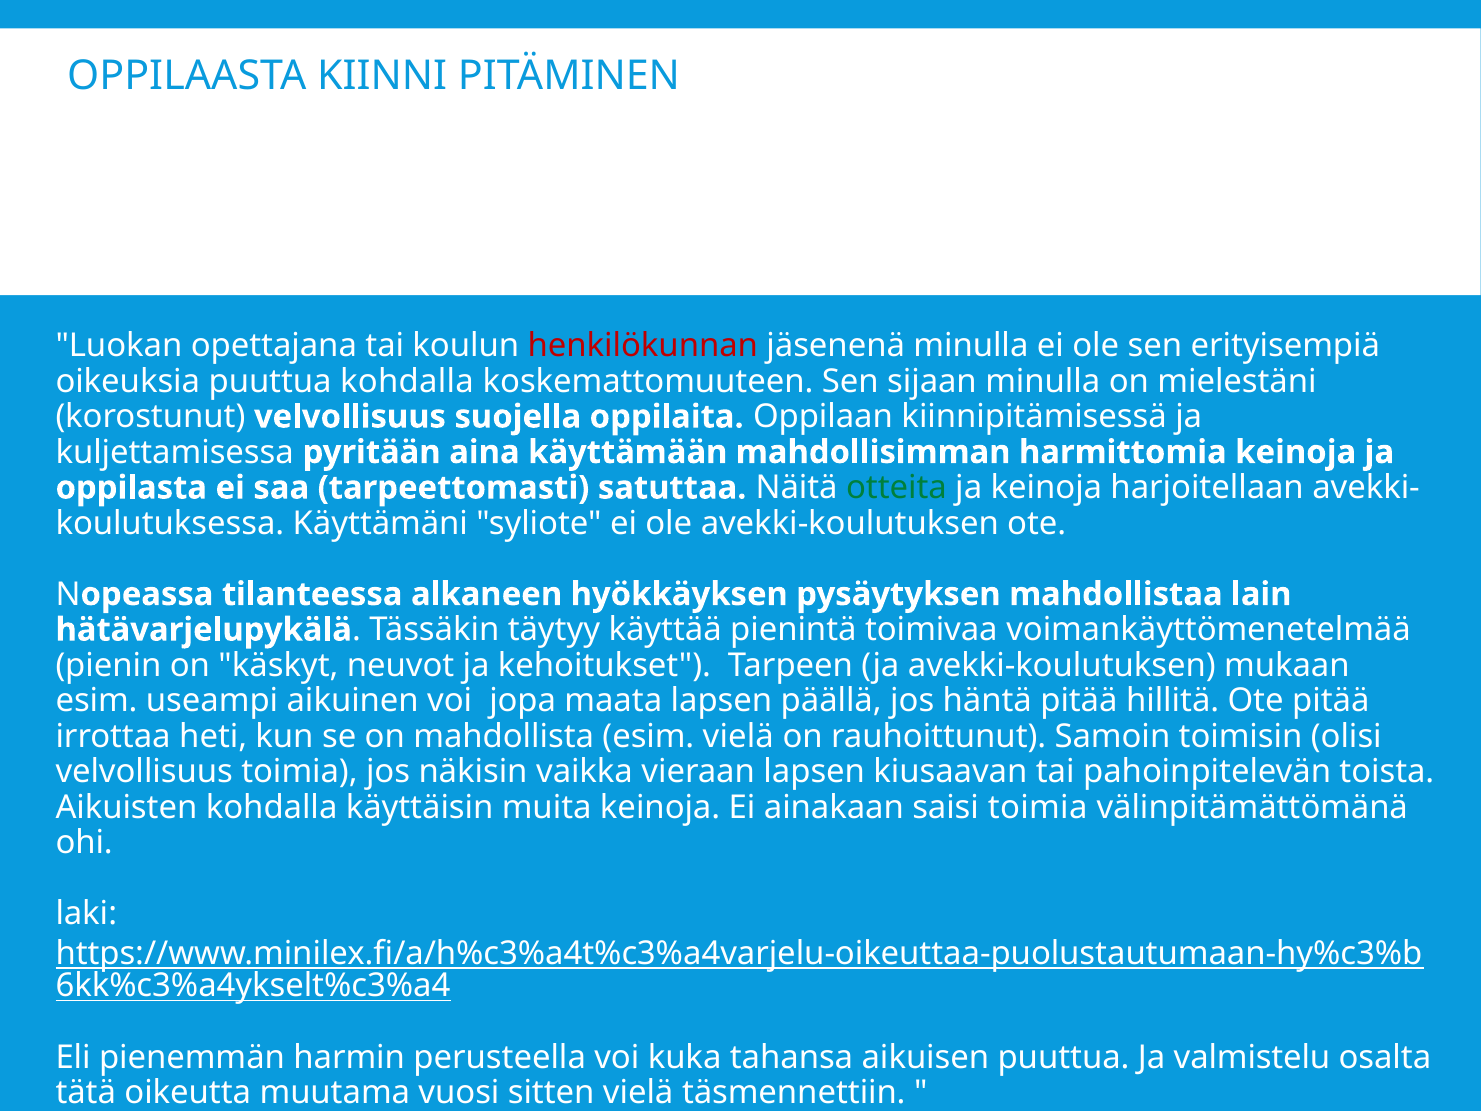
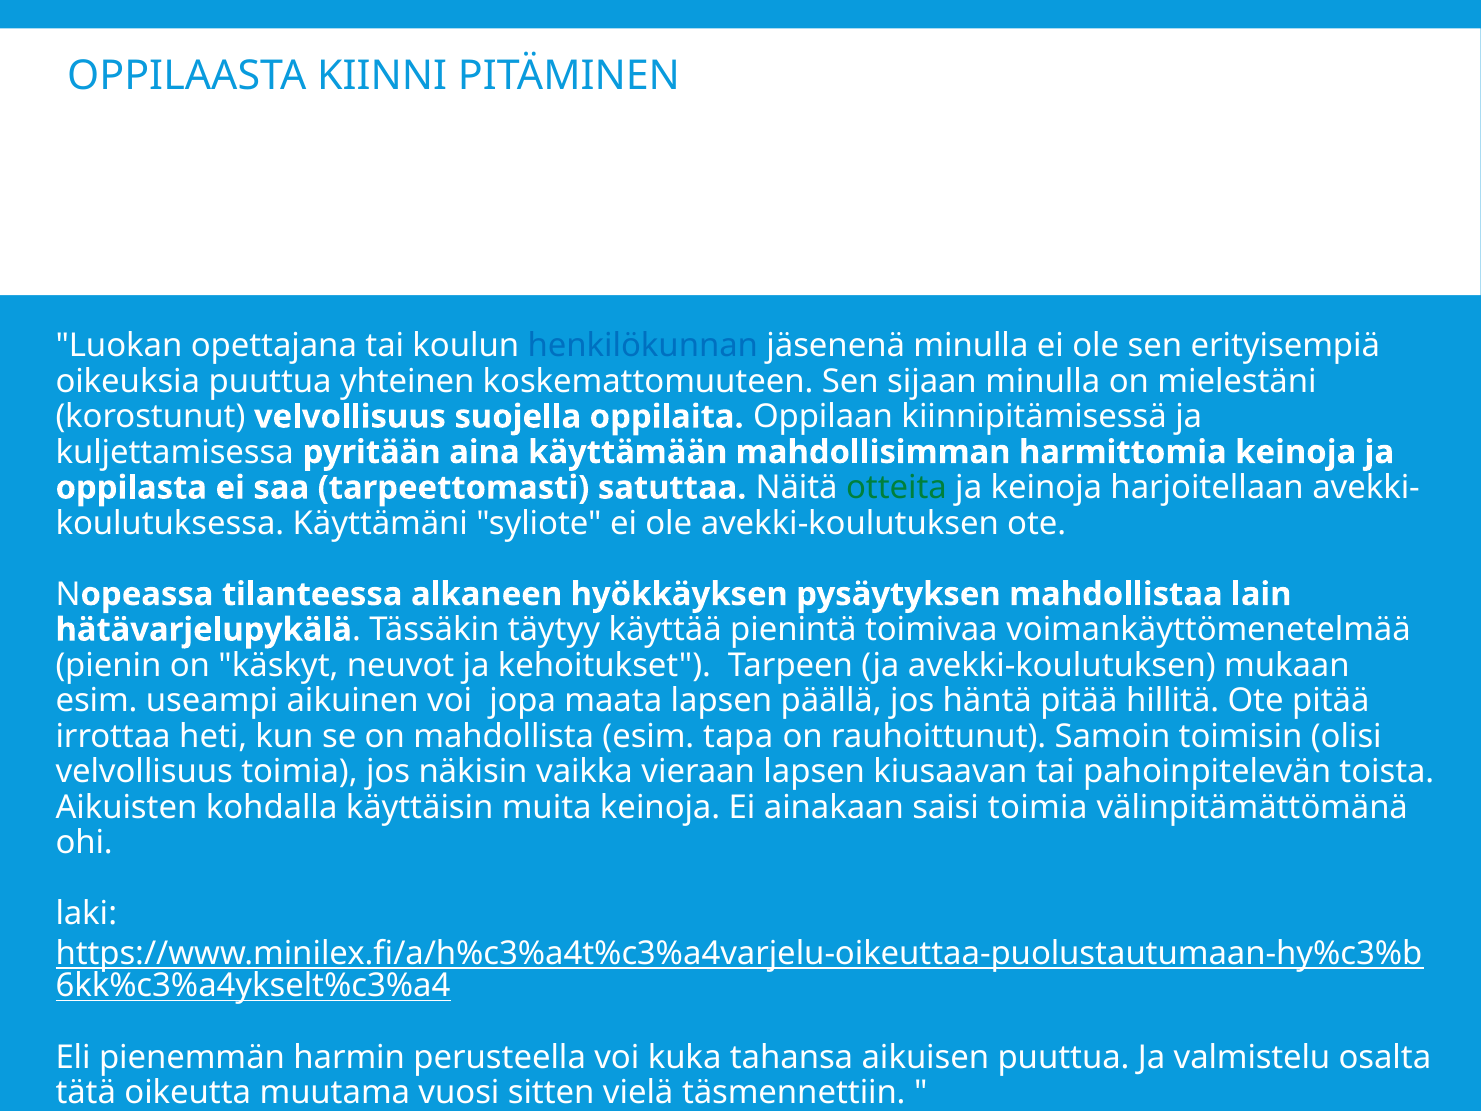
henkilökunnan colour: red -> blue
puuttua kohdalla: kohdalla -> yhteinen
esim vielä: vielä -> tapa
